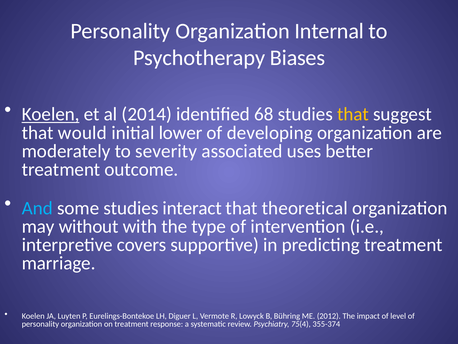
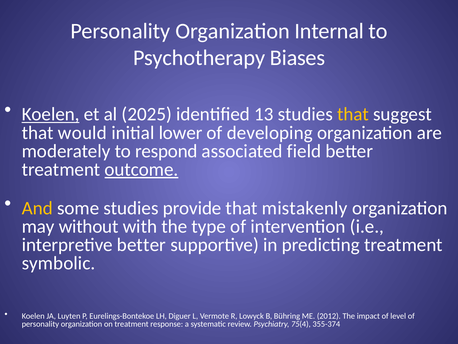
2014: 2014 -> 2025
68: 68 -> 13
severity: severity -> respond
uses: uses -> field
outcome underline: none -> present
And colour: light blue -> yellow
interact: interact -> provide
theoretical: theoretical -> mistakenly
interpretive covers: covers -> better
marriage: marriage -> symbolic
